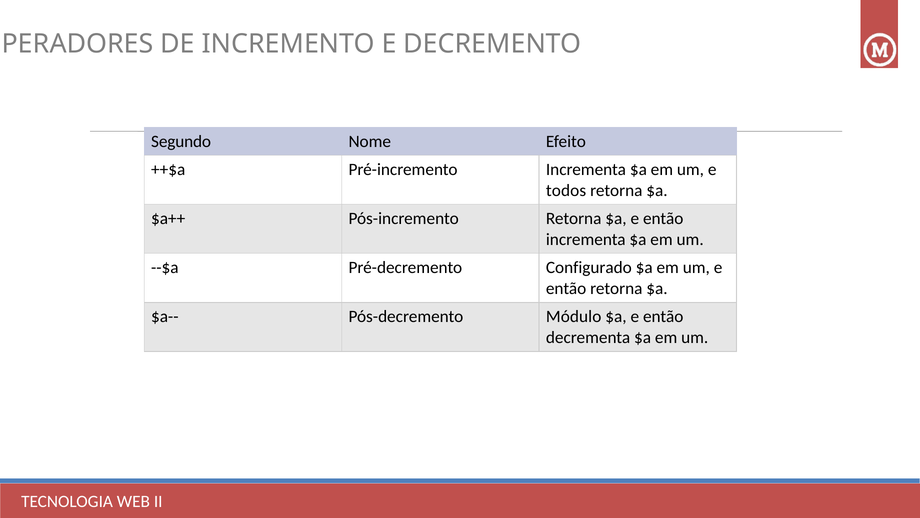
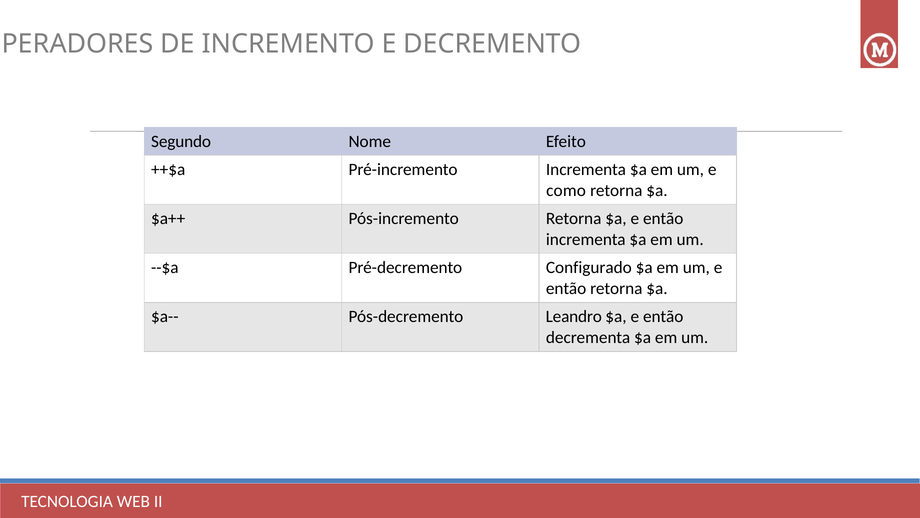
todos: todos -> como
Módulo: Módulo -> Leandro
